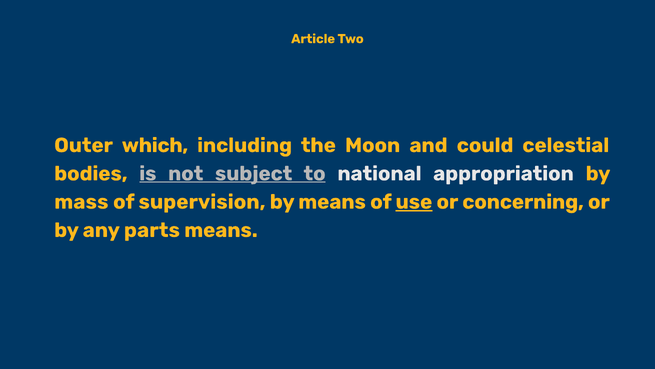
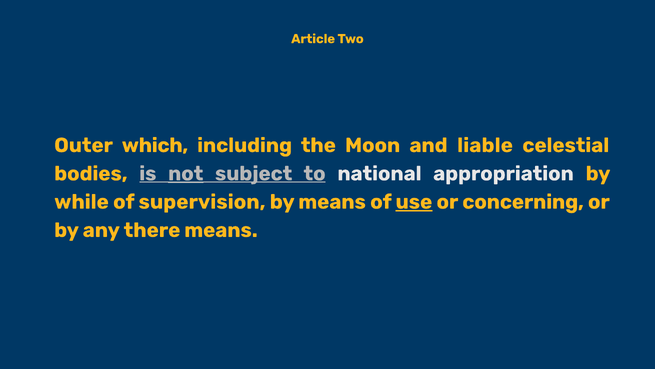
could: could -> liable
not underline: none -> present
mass: mass -> while
parts: parts -> there
